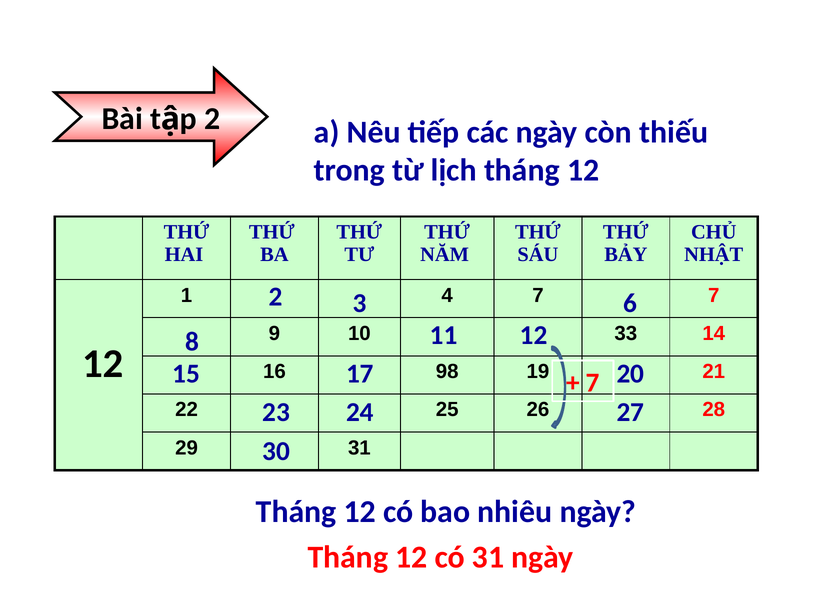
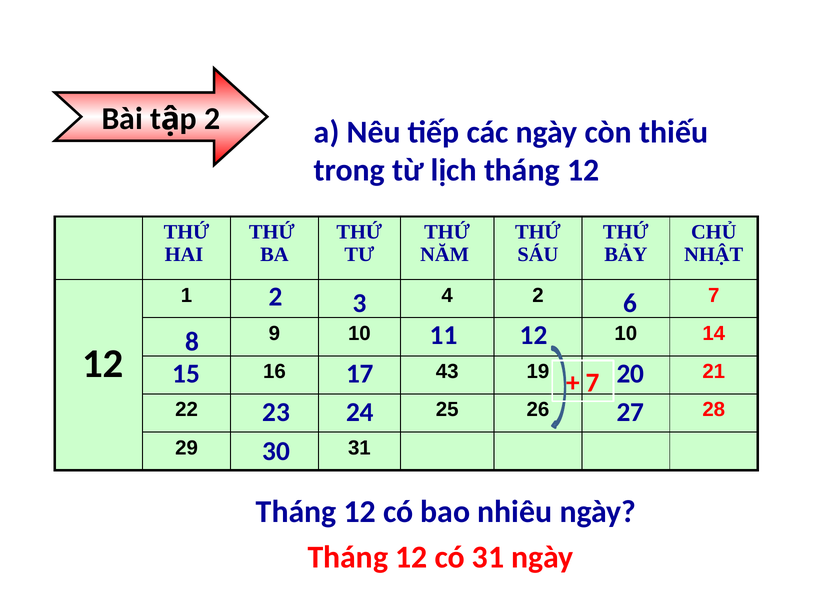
4 7: 7 -> 2
10 33: 33 -> 10
98: 98 -> 43
